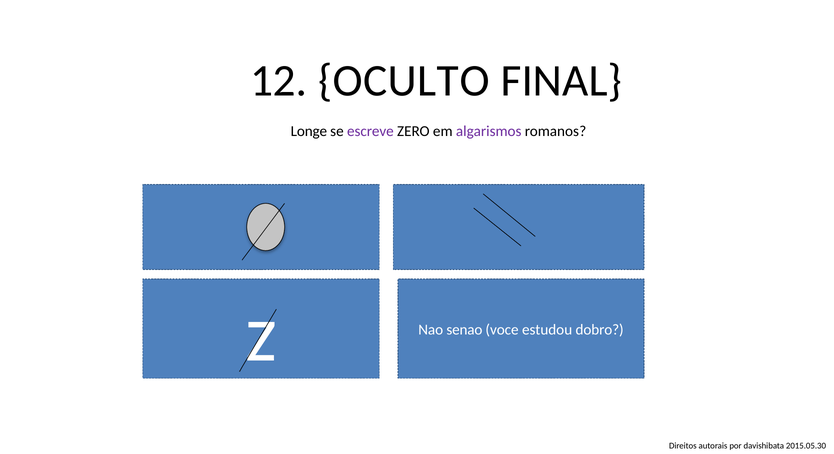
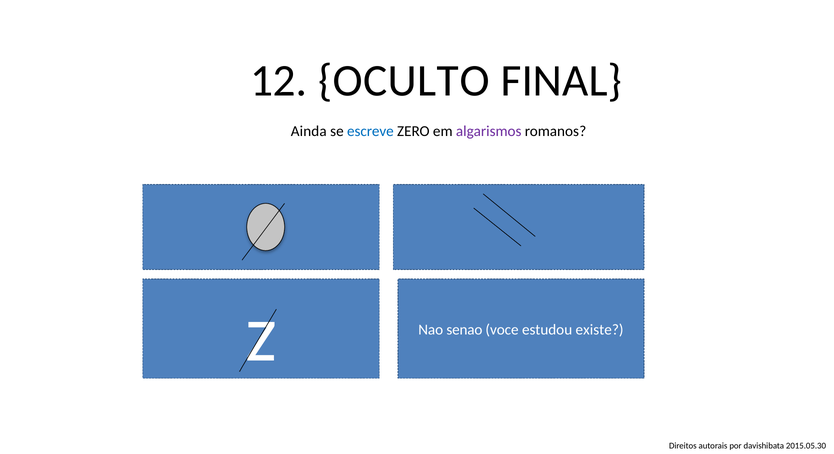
Longe: Longe -> Ainda
escreve colour: purple -> blue
dobro: dobro -> existe
